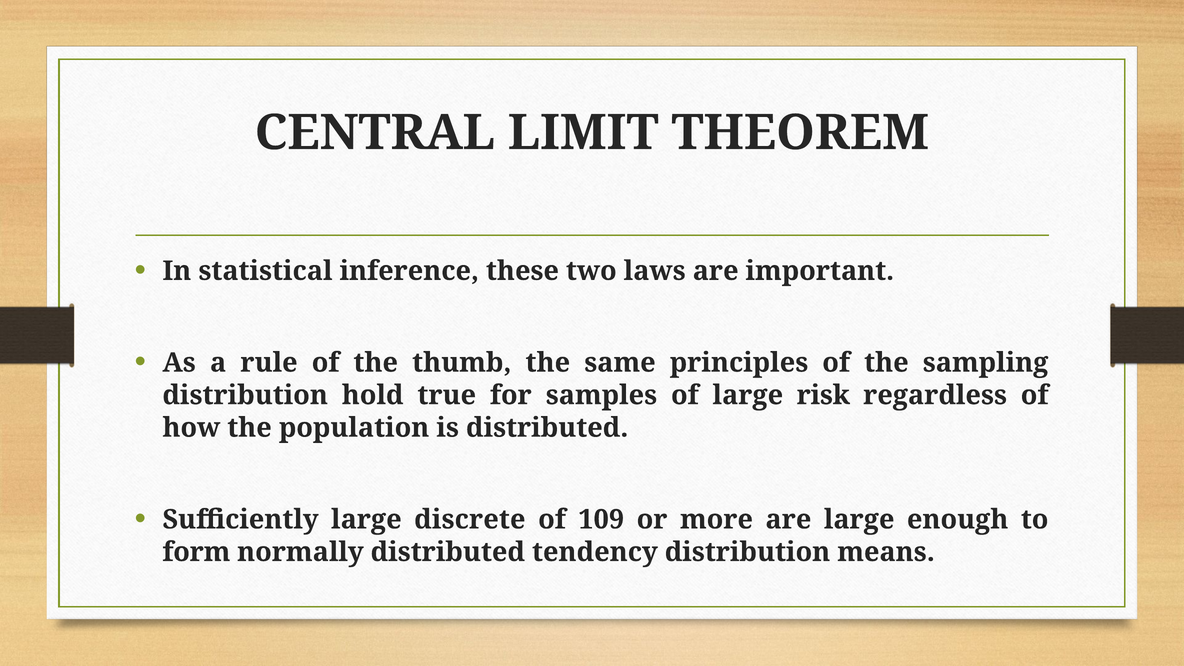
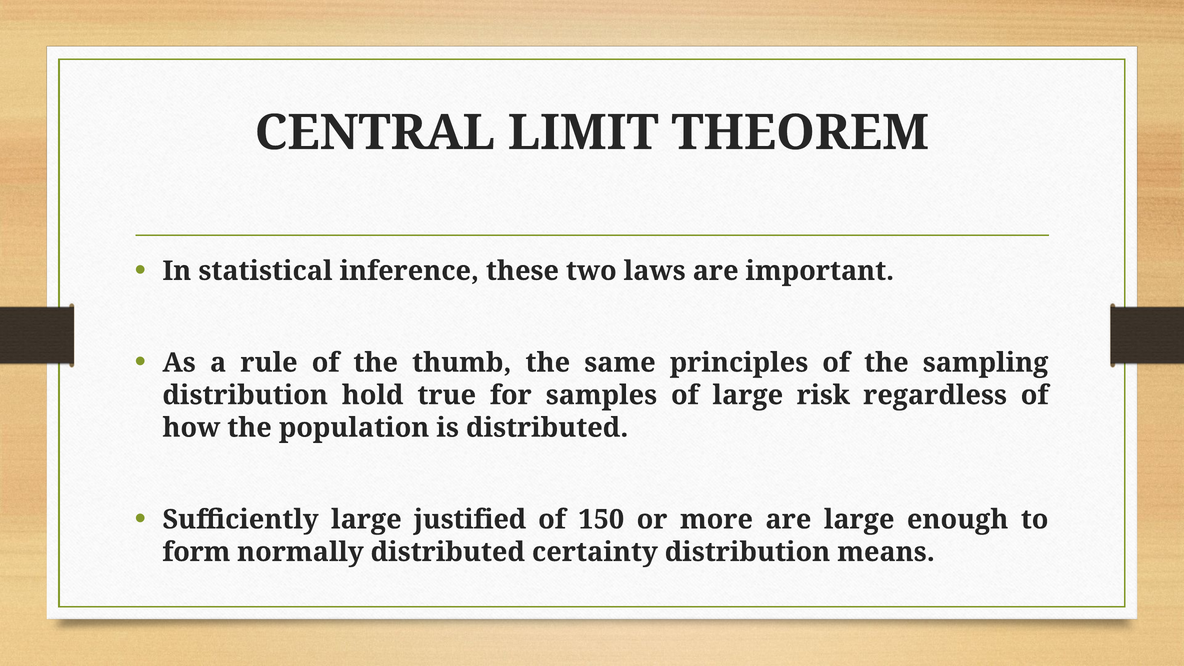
discrete: discrete -> justified
109: 109 -> 150
tendency: tendency -> certainty
